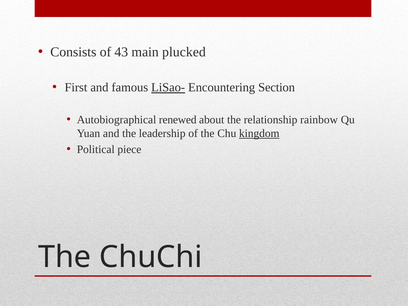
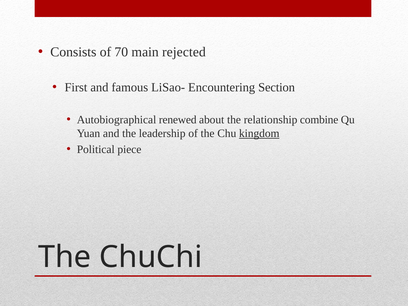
43: 43 -> 70
plucked: plucked -> rejected
LiSao- underline: present -> none
rainbow: rainbow -> combine
